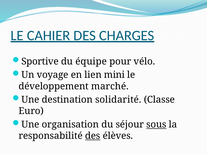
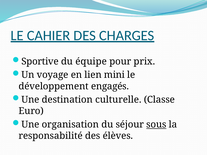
vélo: vélo -> prix
marché: marché -> engagés
solidarité: solidarité -> culturelle
des at (93, 136) underline: present -> none
